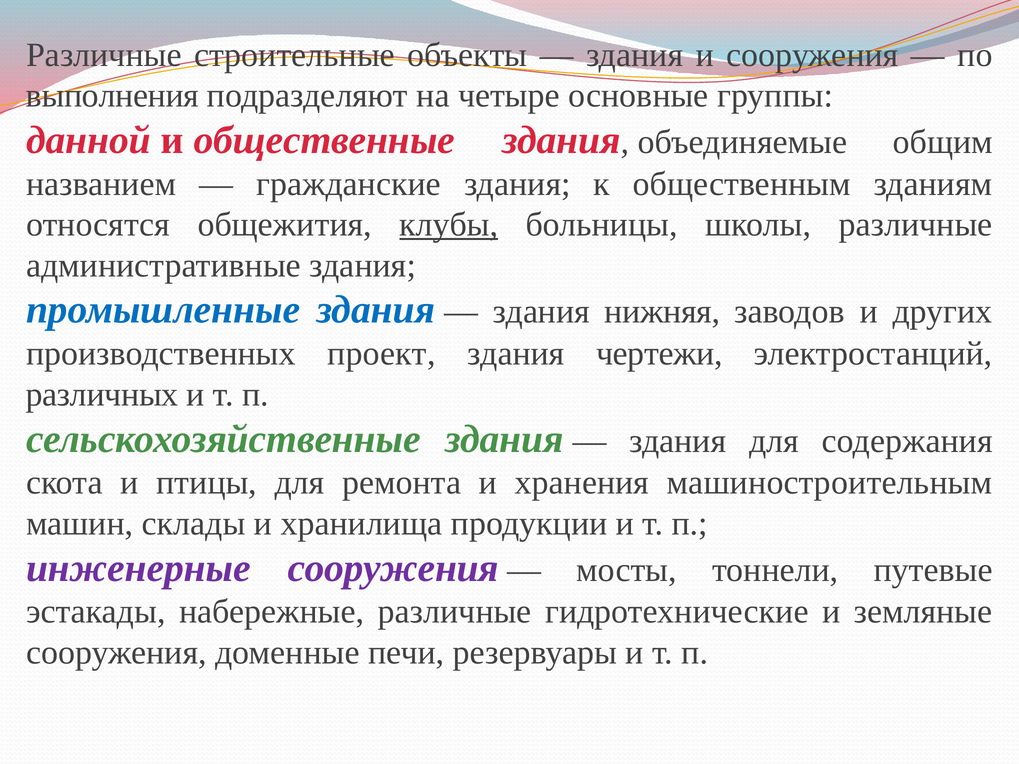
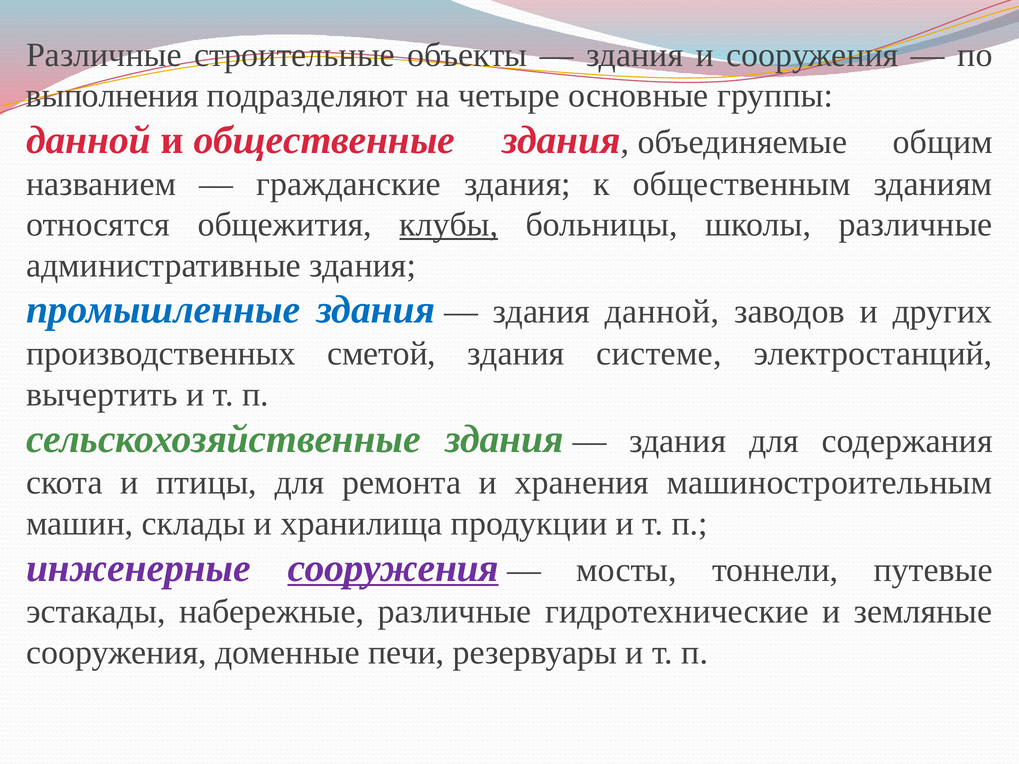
здания нижняя: нижняя -> данной
проект: проект -> сметой
чертежи: чертежи -> системе
различных: различных -> вычертить
сооружения at (393, 568) underline: none -> present
